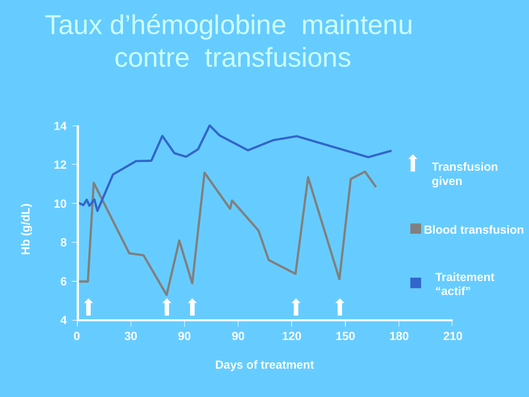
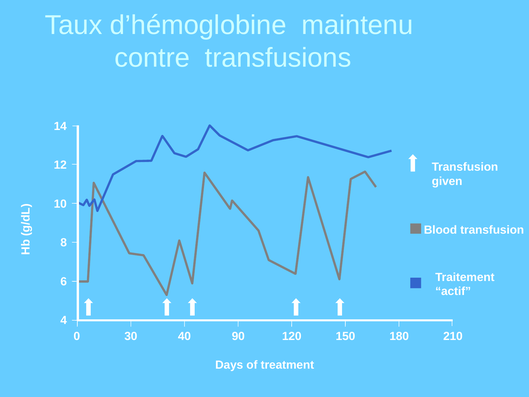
30 90: 90 -> 40
